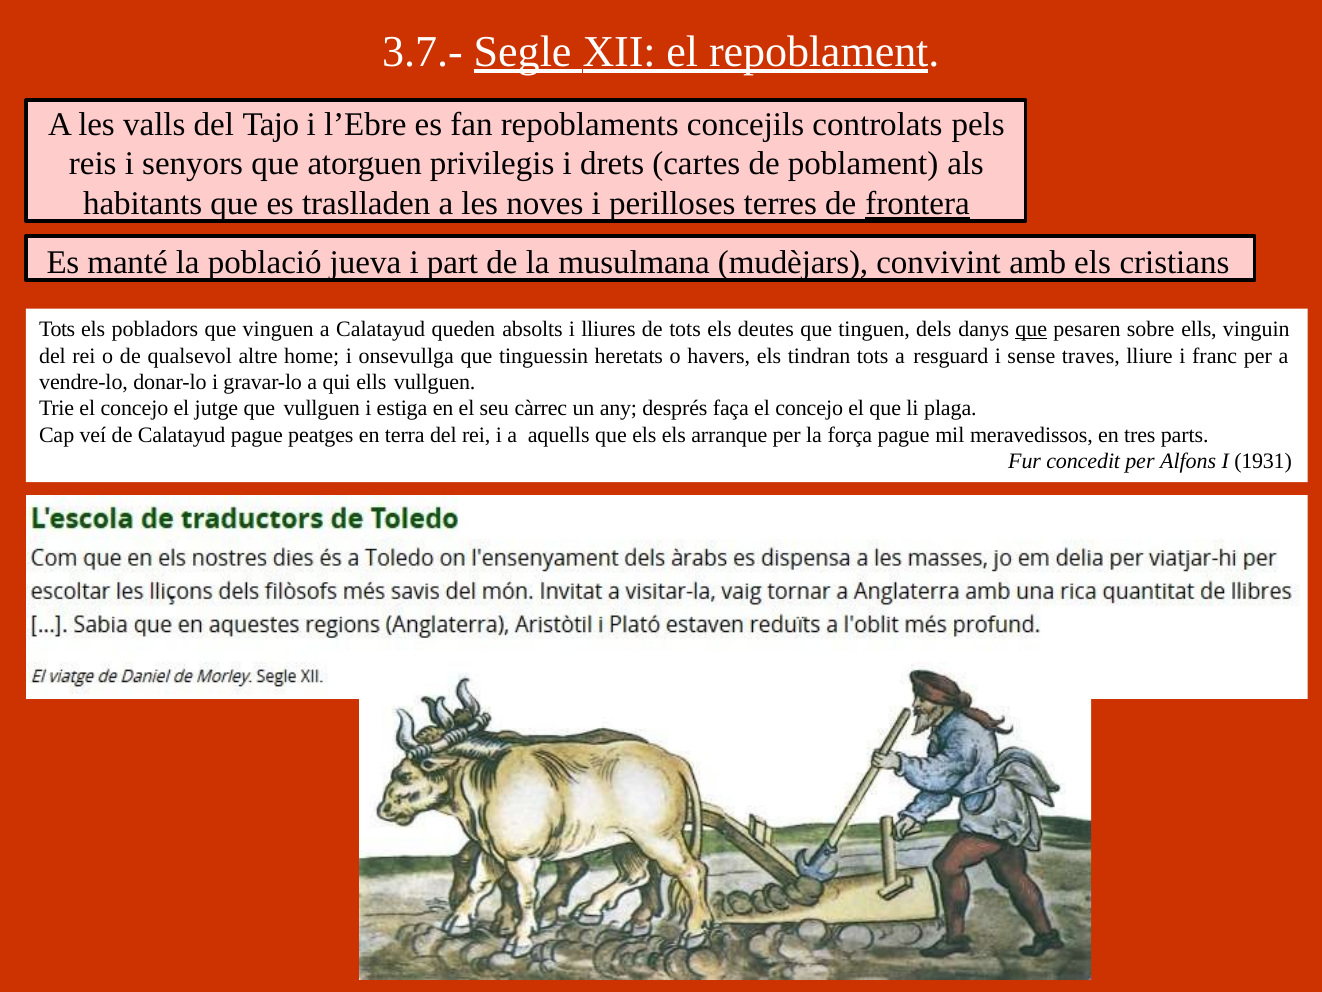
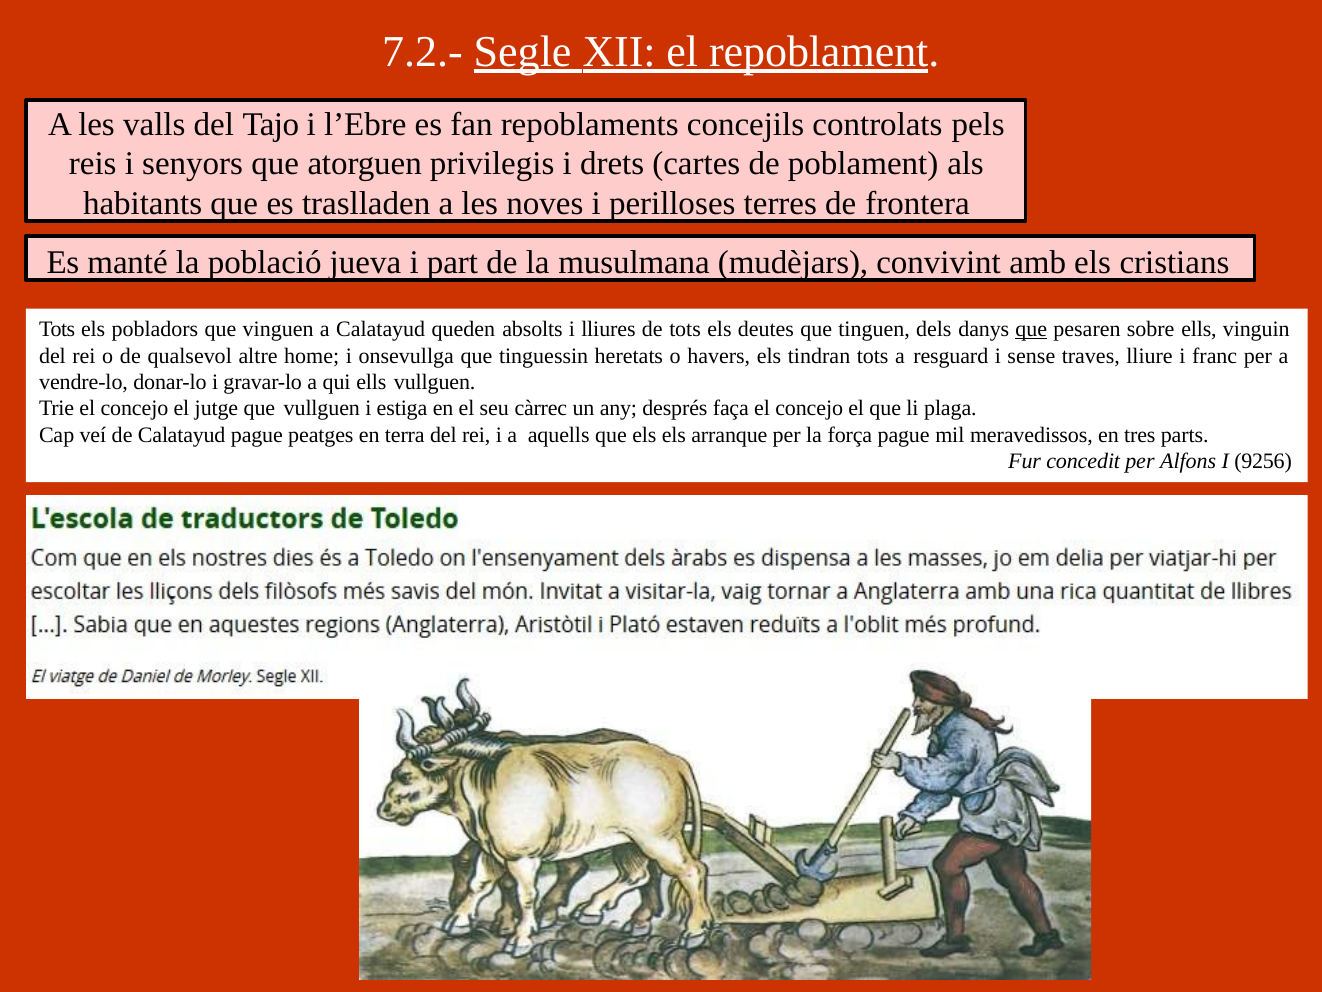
3.7.-: 3.7.- -> 7.2.-
frontera underline: present -> none
1931: 1931 -> 9256
